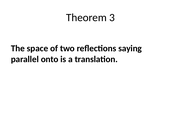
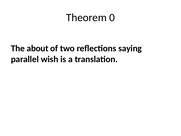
3: 3 -> 0
space: space -> about
onto: onto -> wish
